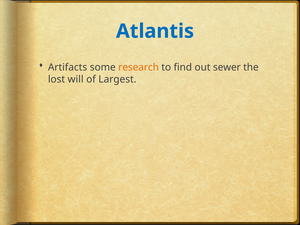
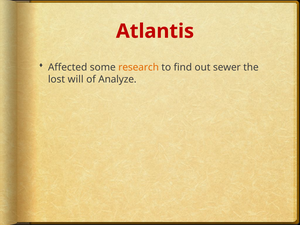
Atlantis colour: blue -> red
Artifacts: Artifacts -> Affected
Largest: Largest -> Analyze
